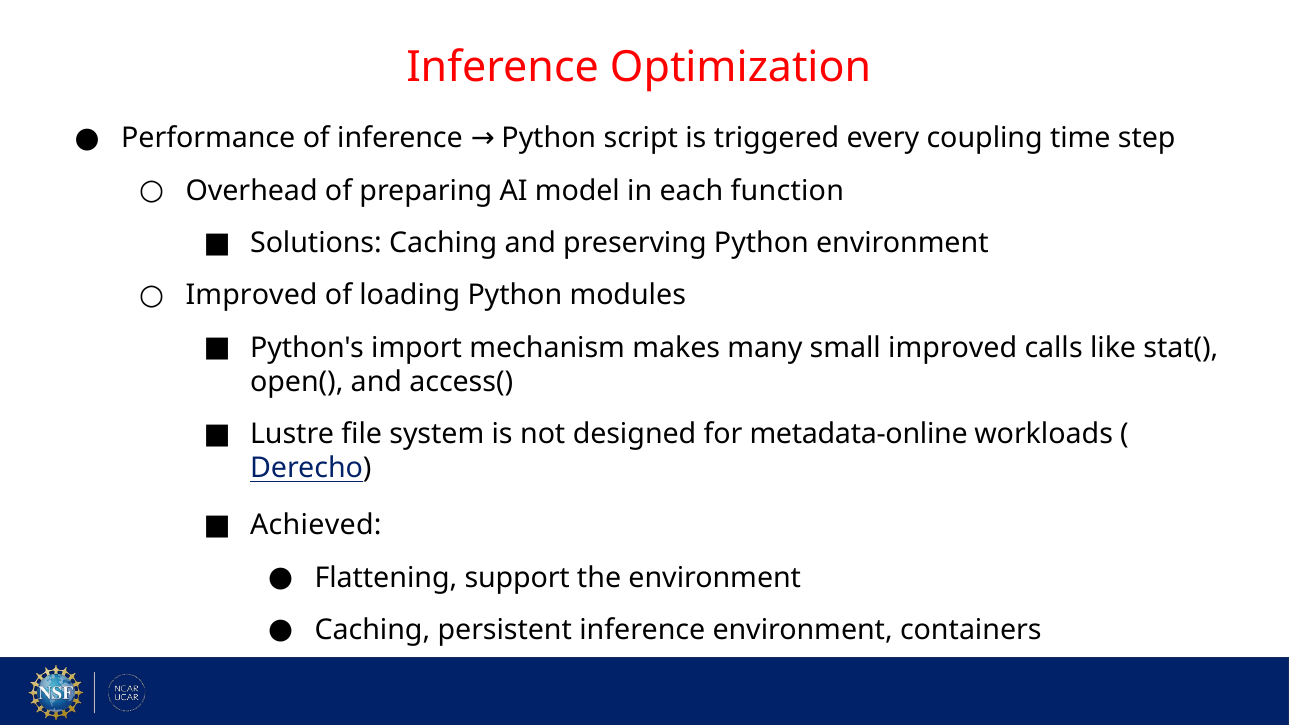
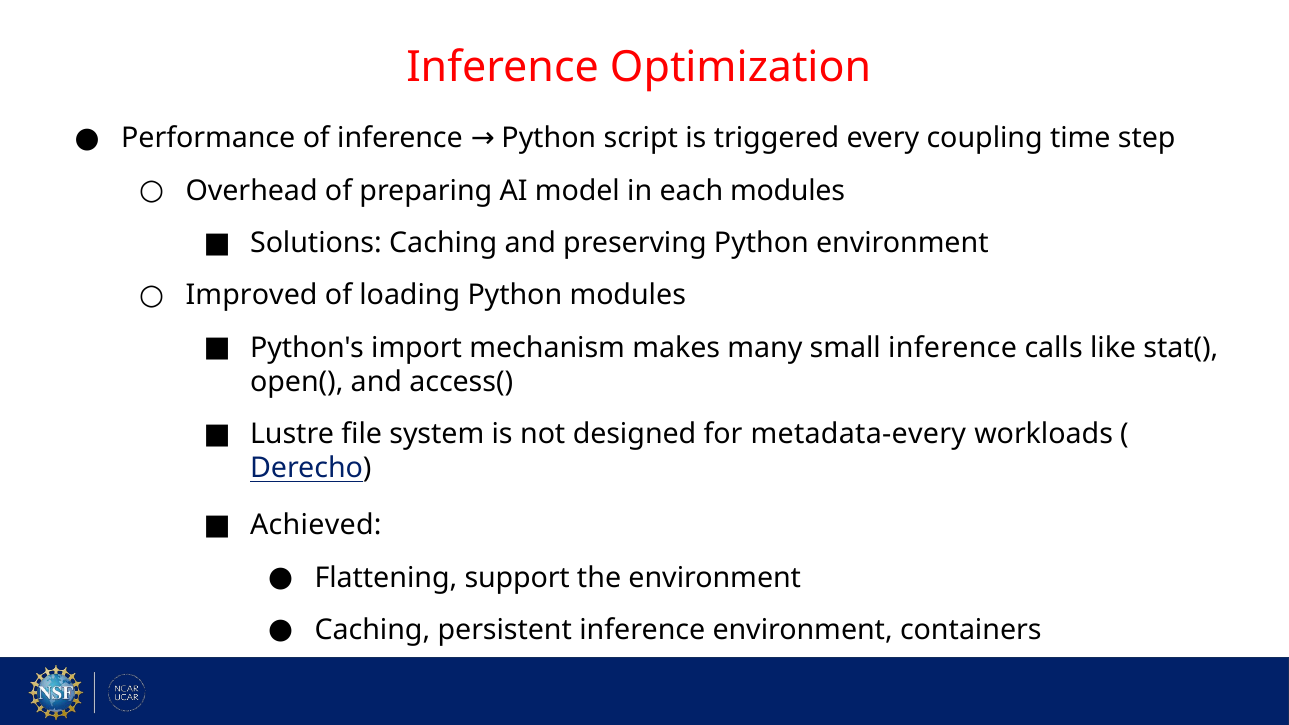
each function: function -> modules
small improved: improved -> inference
metadata-online: metadata-online -> metadata-every
